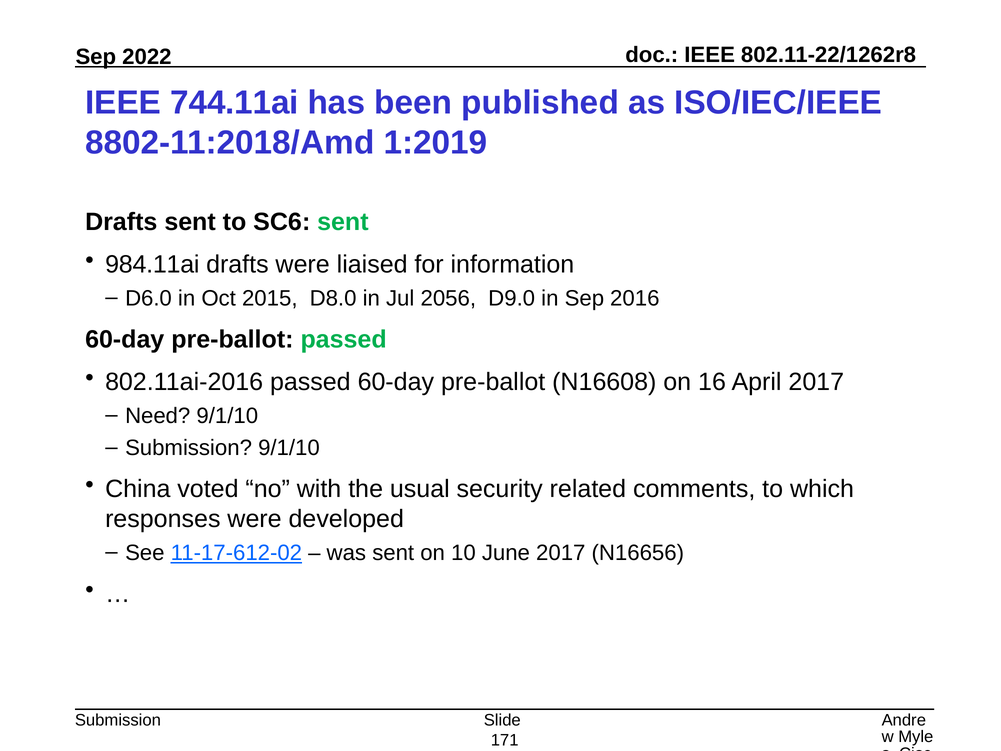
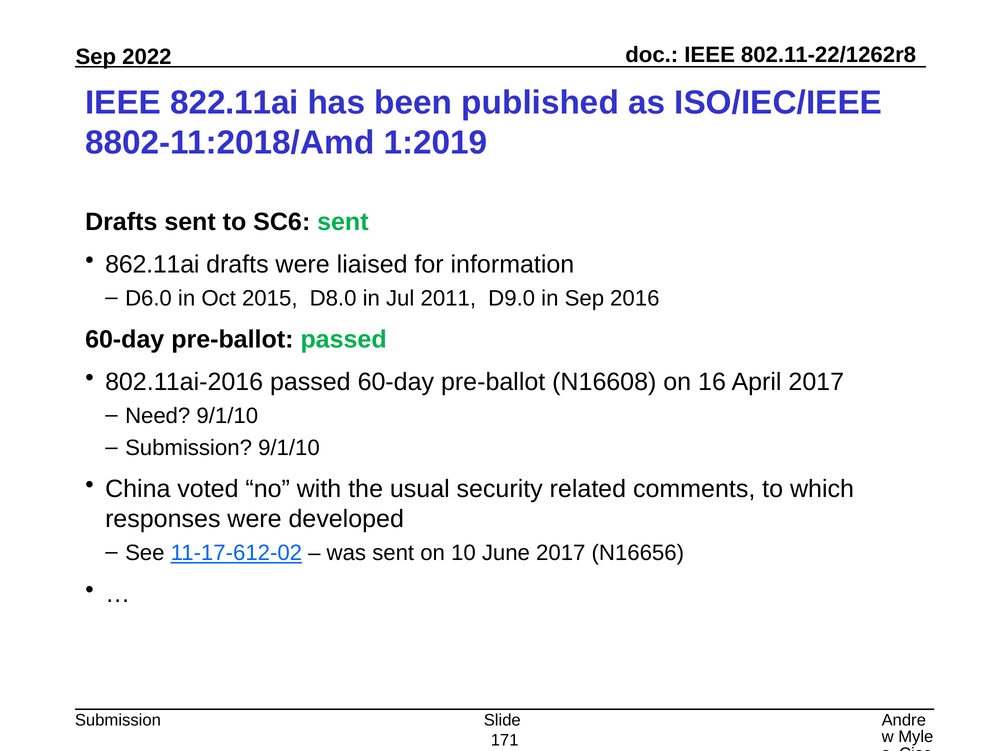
744.11ai: 744.11ai -> 822.11ai
984.11ai: 984.11ai -> 862.11ai
2056: 2056 -> 2011
